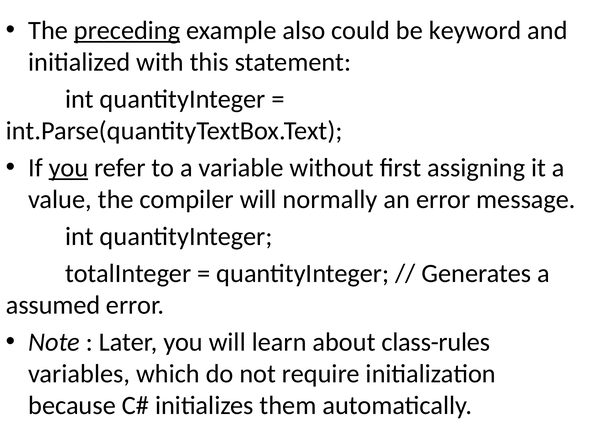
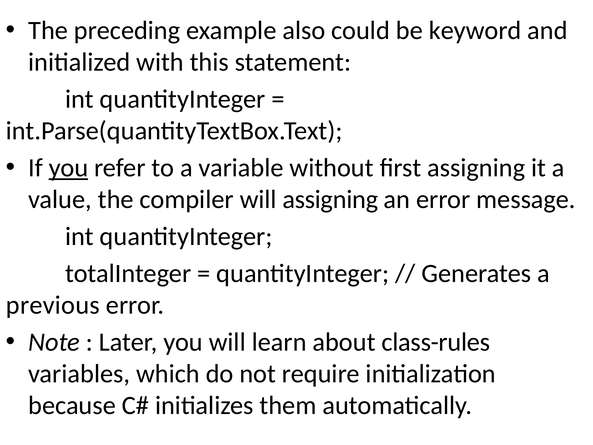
preceding underline: present -> none
will normally: normally -> assigning
assumed: assumed -> previous
